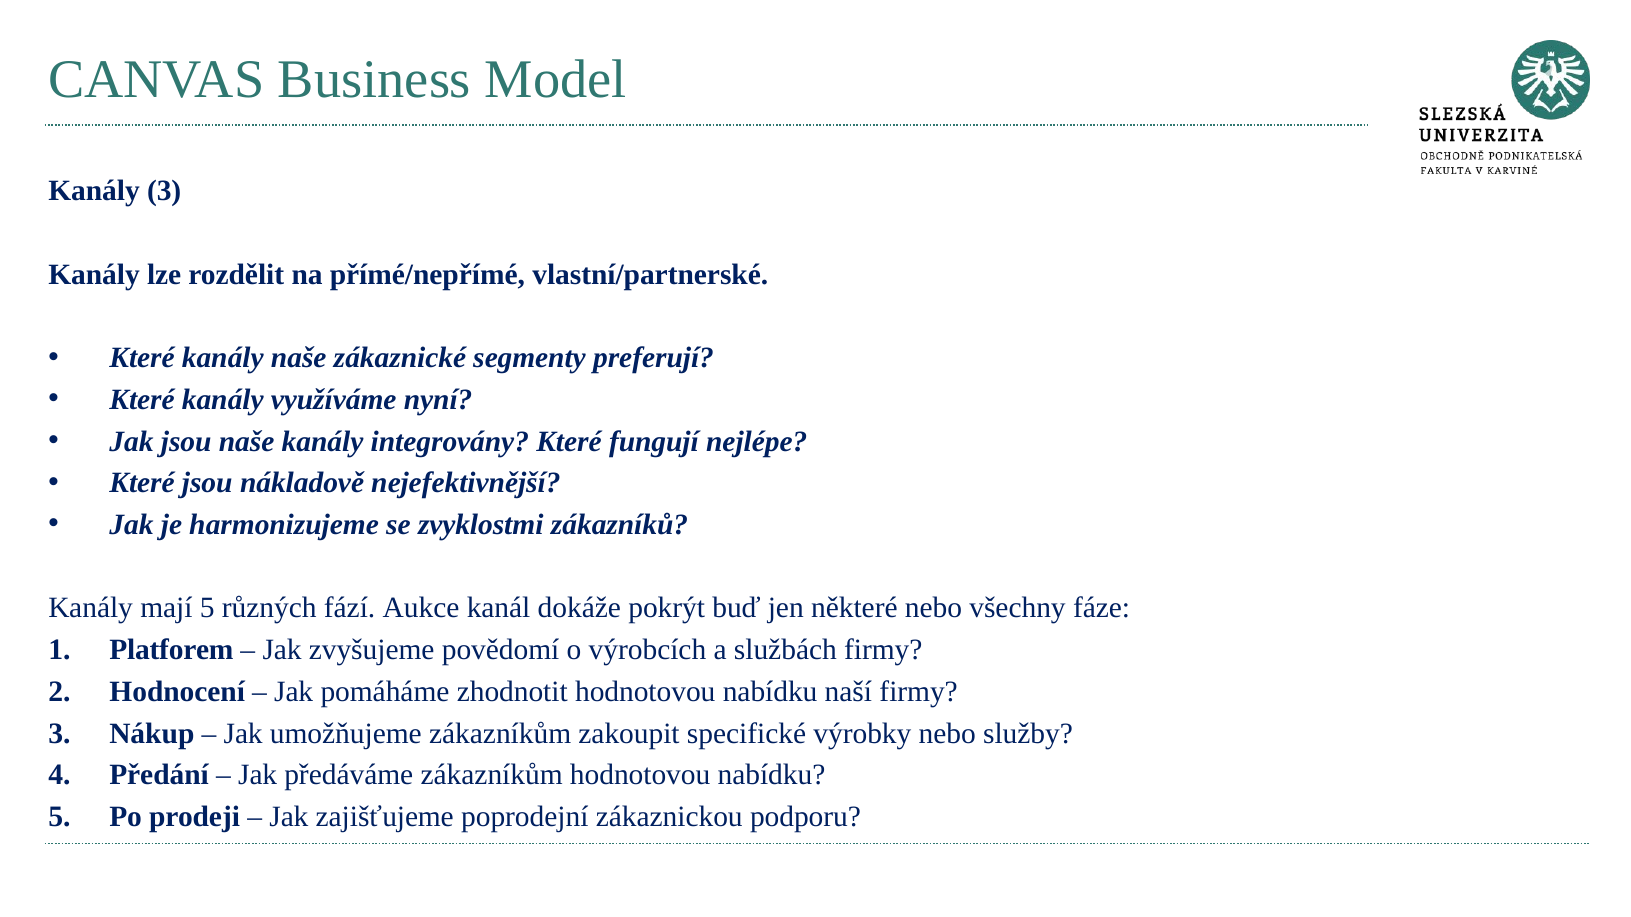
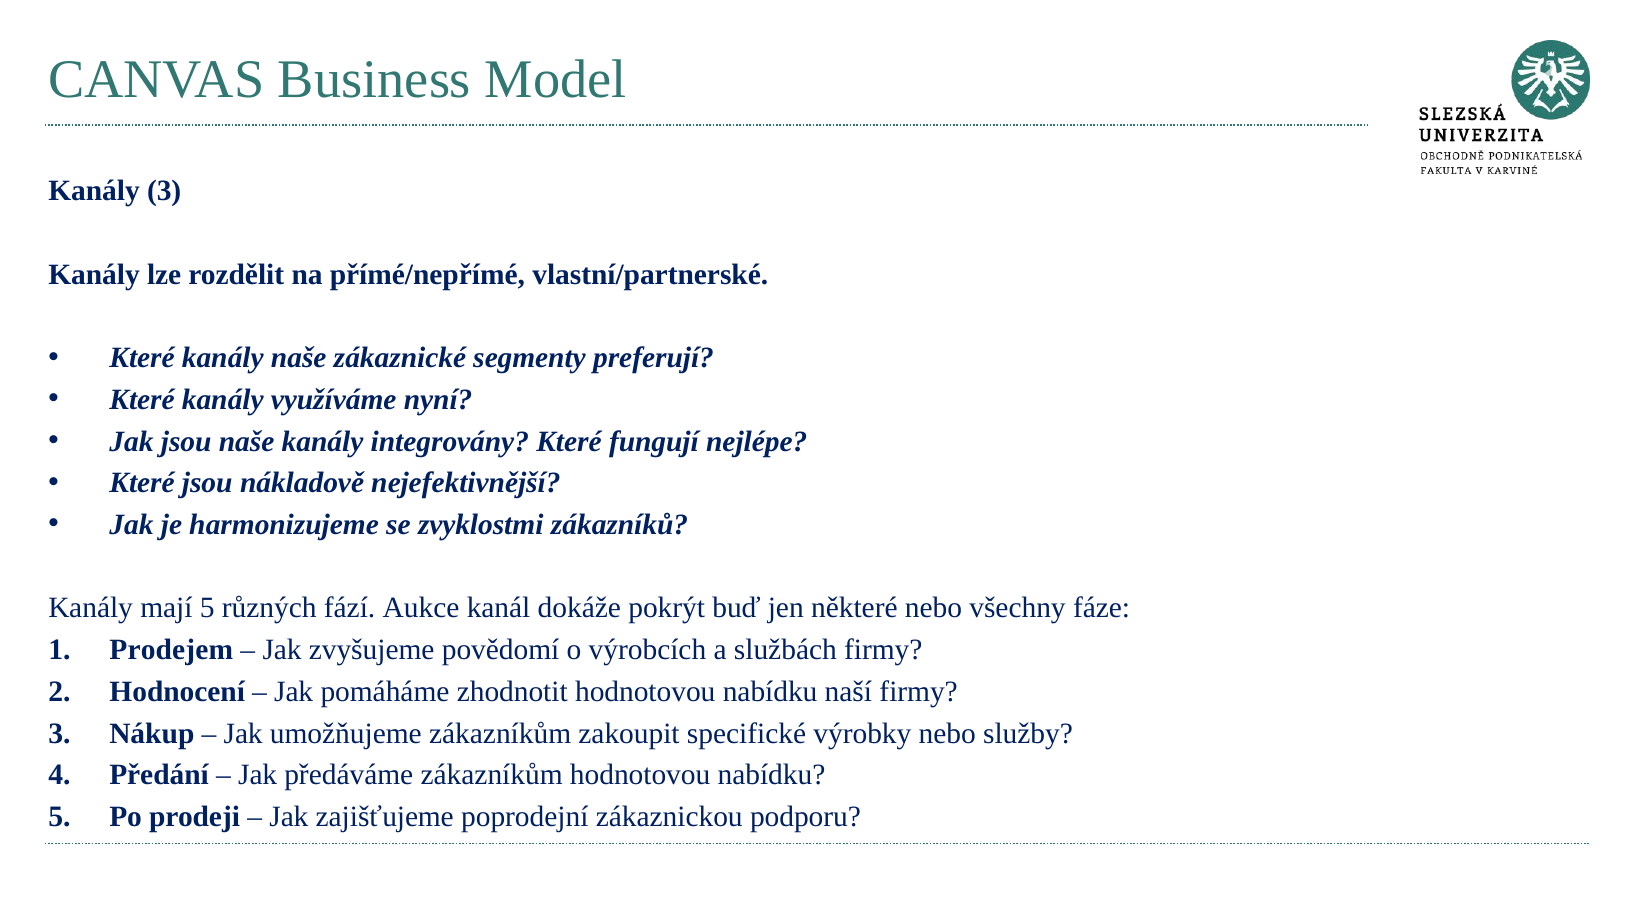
Platforem: Platforem -> Prodejem
